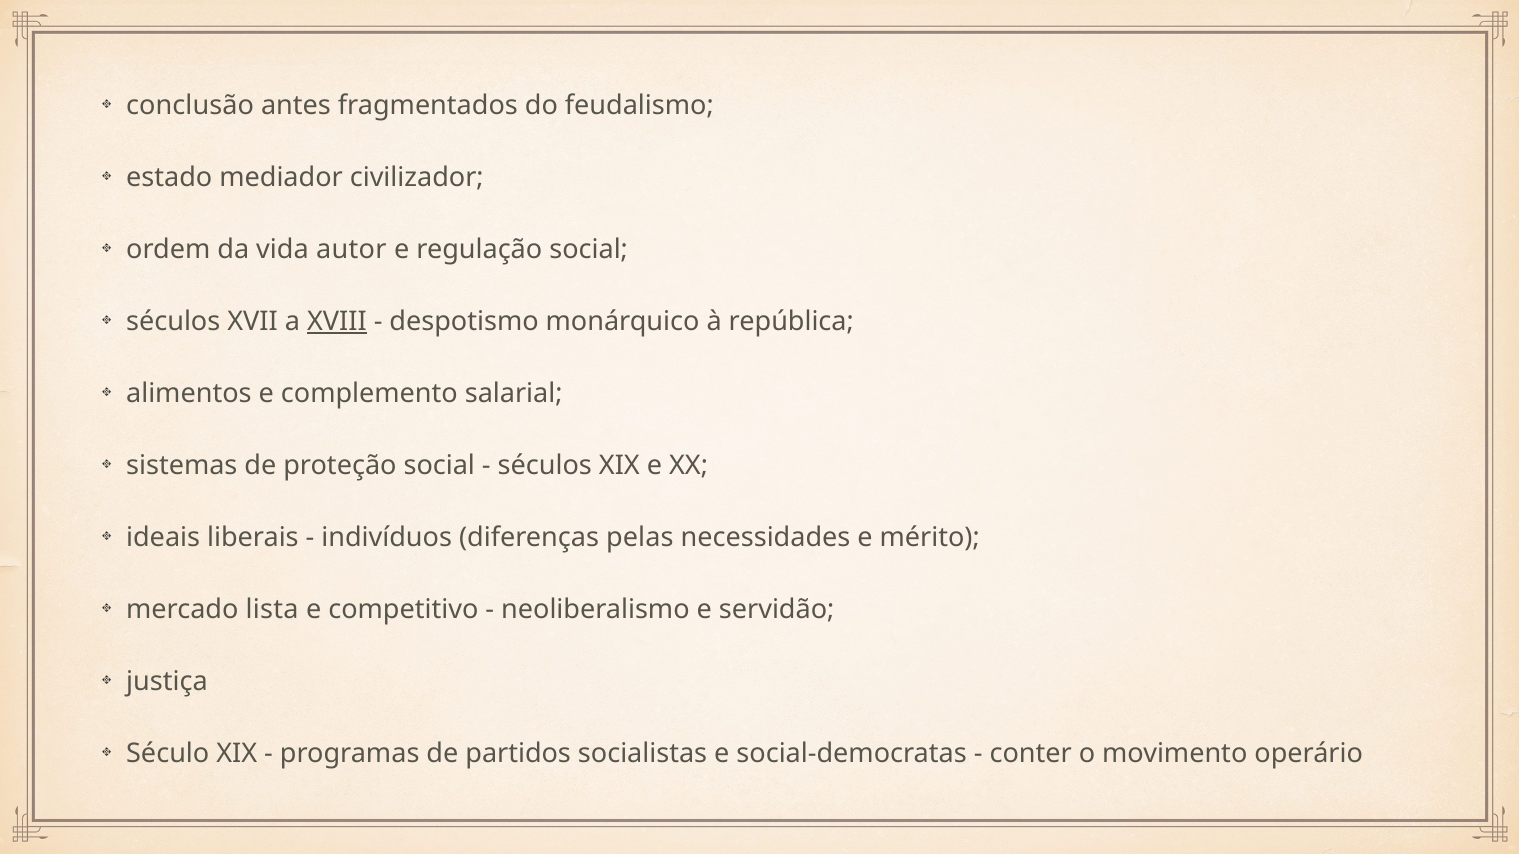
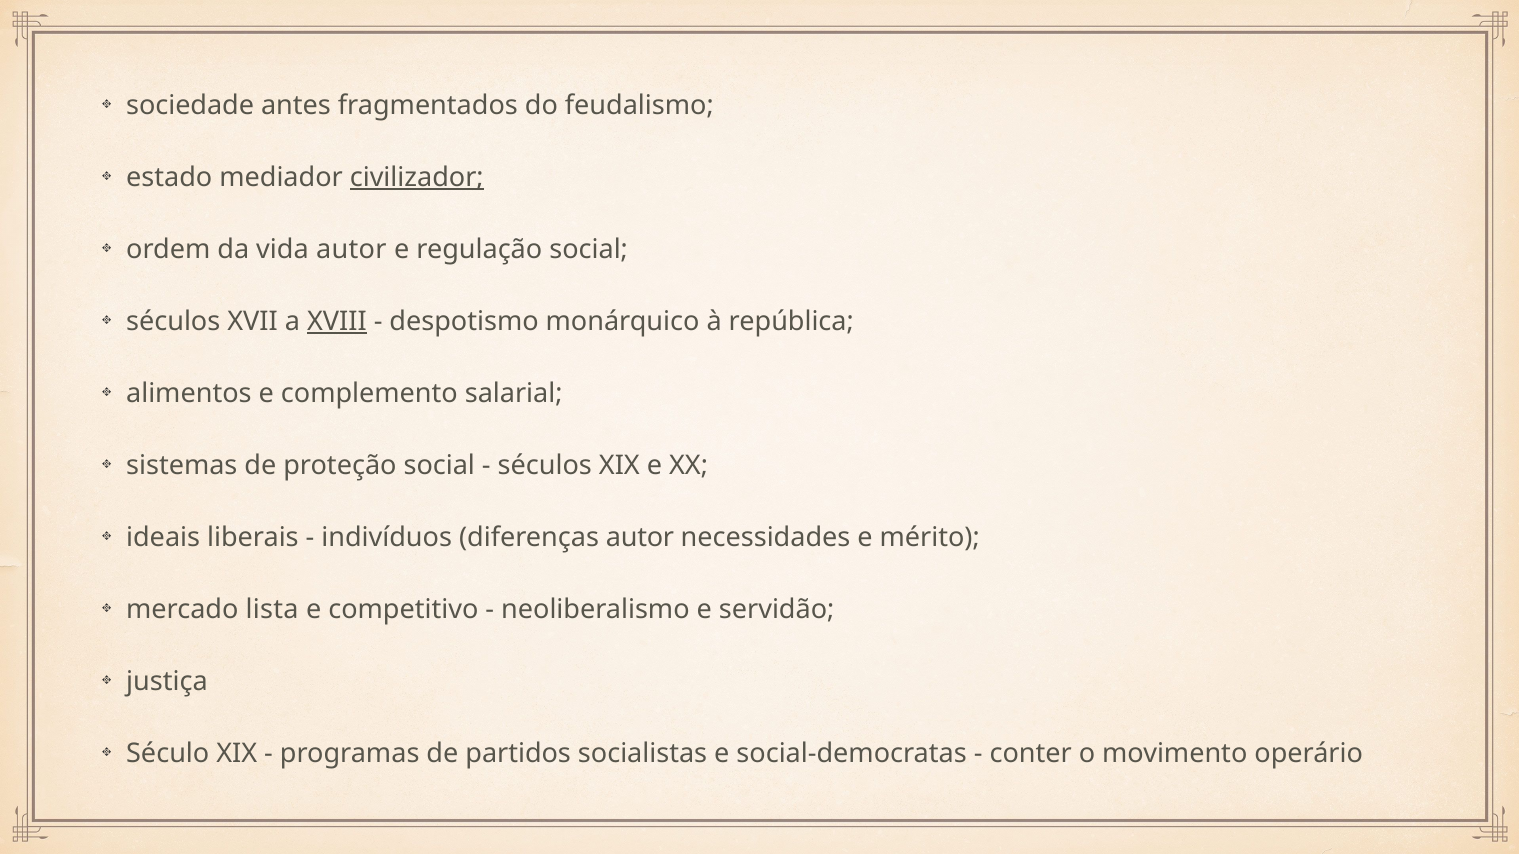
conclusão: conclusão -> sociedade
civilizador underline: none -> present
diferenças pelas: pelas -> autor
